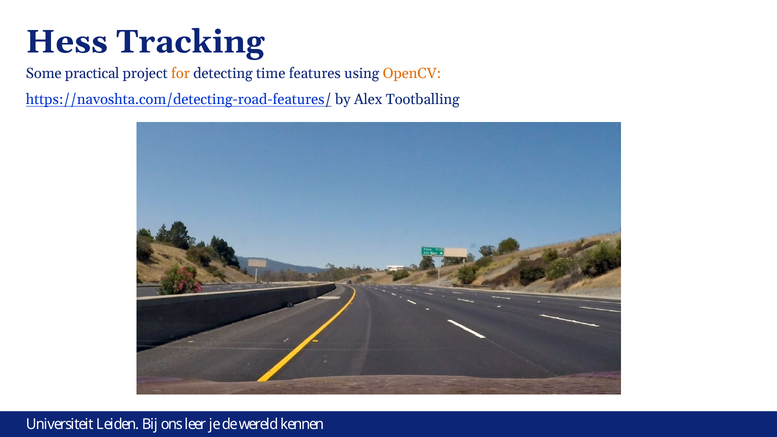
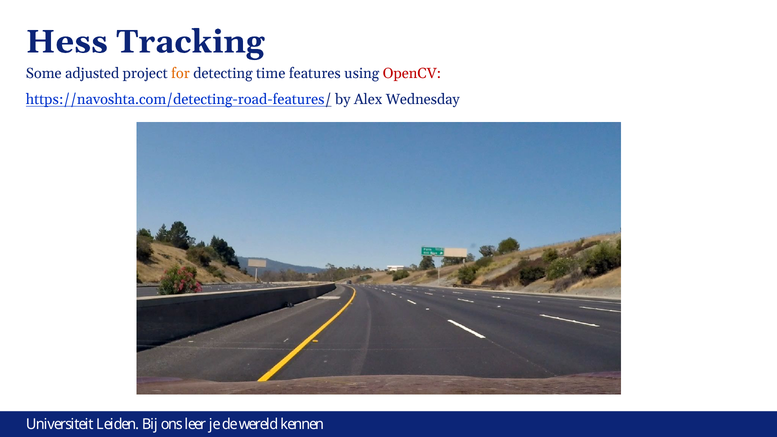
practical: practical -> adjusted
OpenCV colour: orange -> red
Tootballing: Tootballing -> Wednesday
